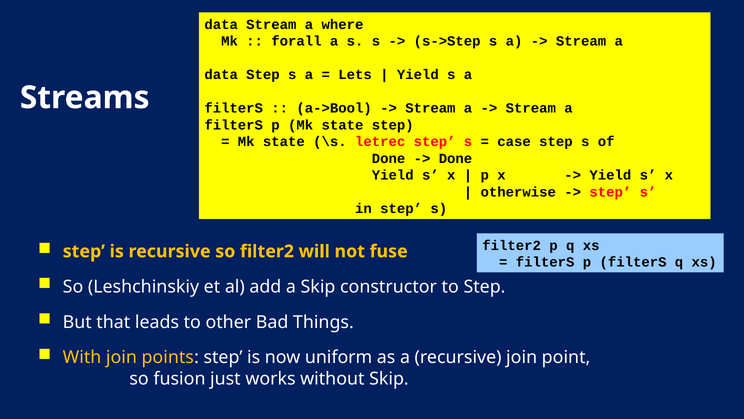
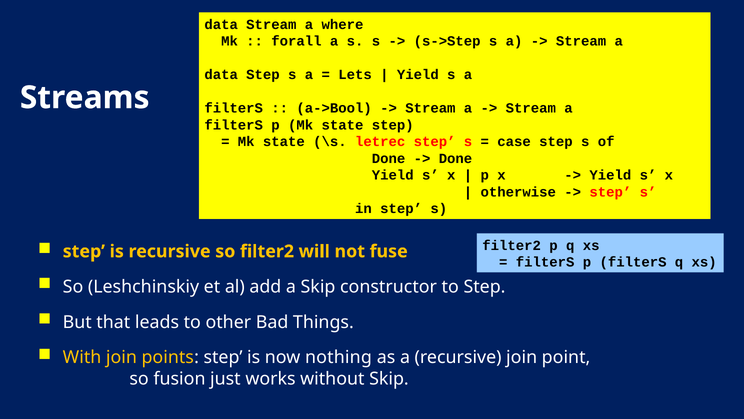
uniform: uniform -> nothing
